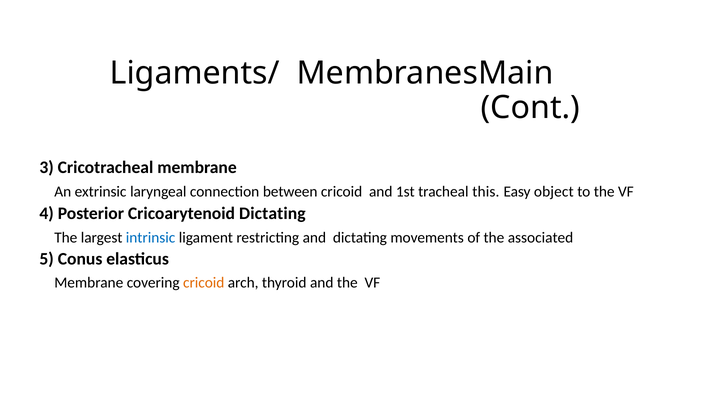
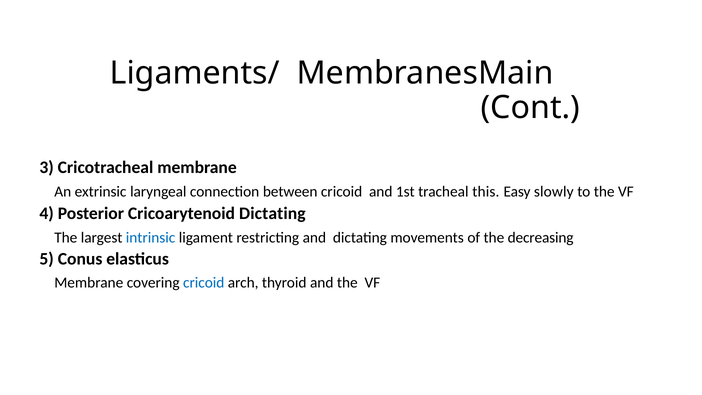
object: object -> slowly
associated: associated -> decreasing
cricoid at (204, 283) colour: orange -> blue
